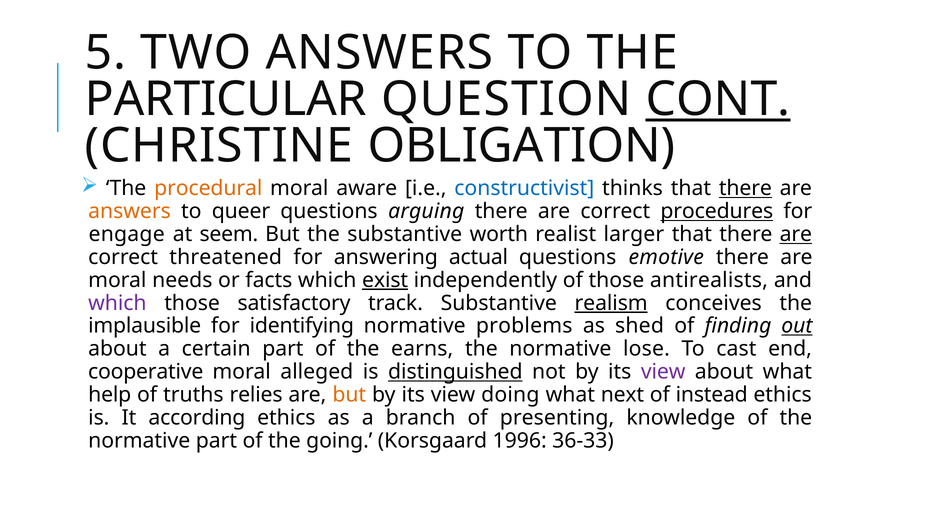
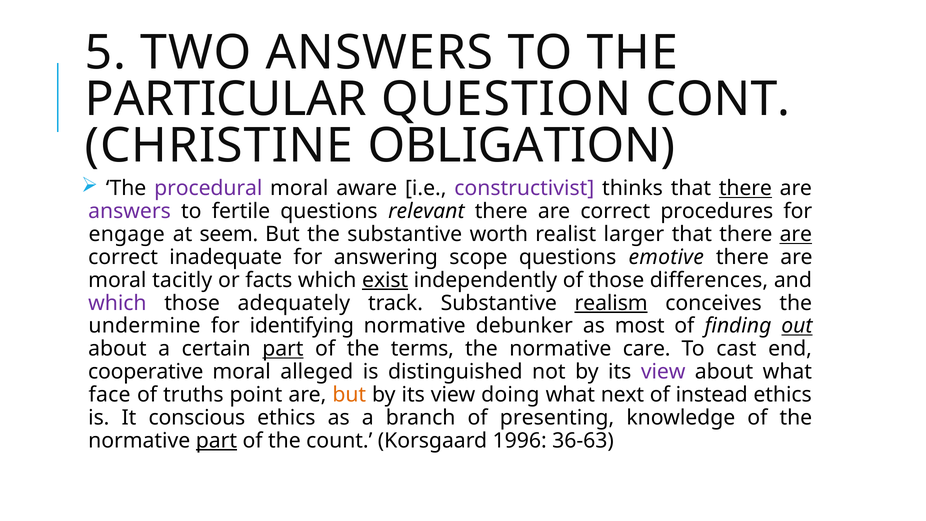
CONT underline: present -> none
procedural colour: orange -> purple
constructivist colour: blue -> purple
answers at (130, 211) colour: orange -> purple
queer: queer -> fertile
arguing: arguing -> relevant
procedures underline: present -> none
threatened: threatened -> inadequate
actual: actual -> scope
needs: needs -> tacitly
antirealists: antirealists -> differences
satisfactory: satisfactory -> adequately
implausible: implausible -> undermine
problems: problems -> debunker
shed: shed -> most
part at (283, 349) underline: none -> present
earns: earns -> terms
lose: lose -> care
distinguished underline: present -> none
help: help -> face
relies: relies -> point
according: according -> conscious
part at (216, 440) underline: none -> present
going: going -> count
36-33: 36-33 -> 36-63
